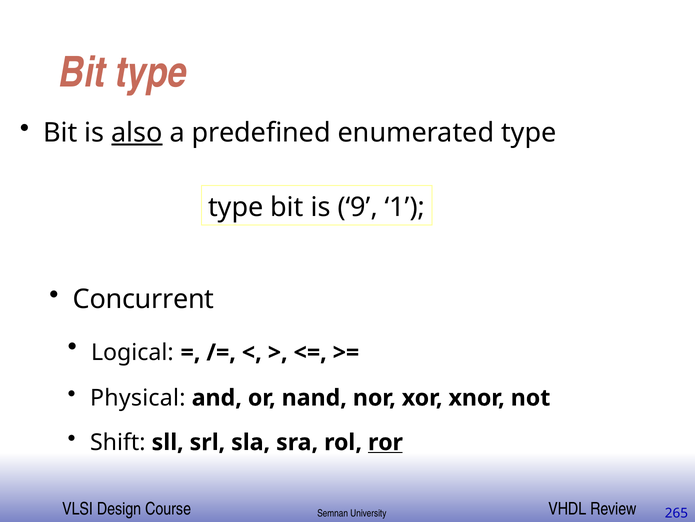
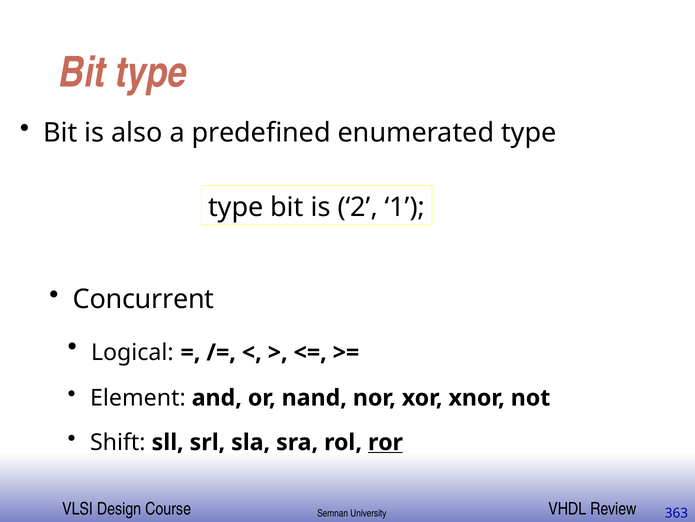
also underline: present -> none
9: 9 -> 2
Physical: Physical -> Element
265: 265 -> 363
